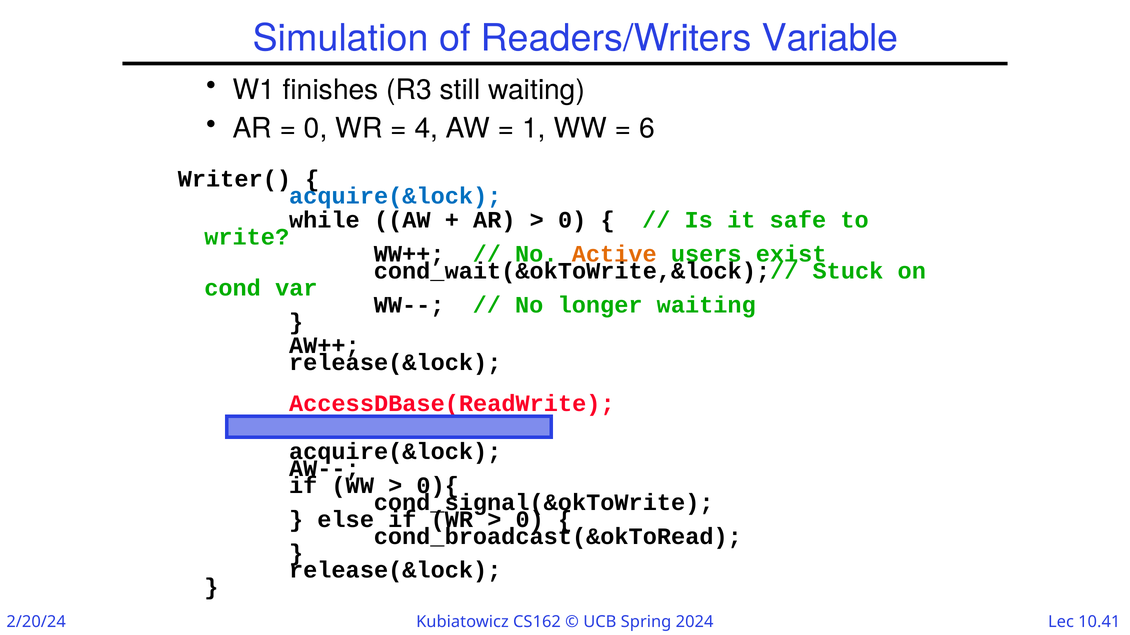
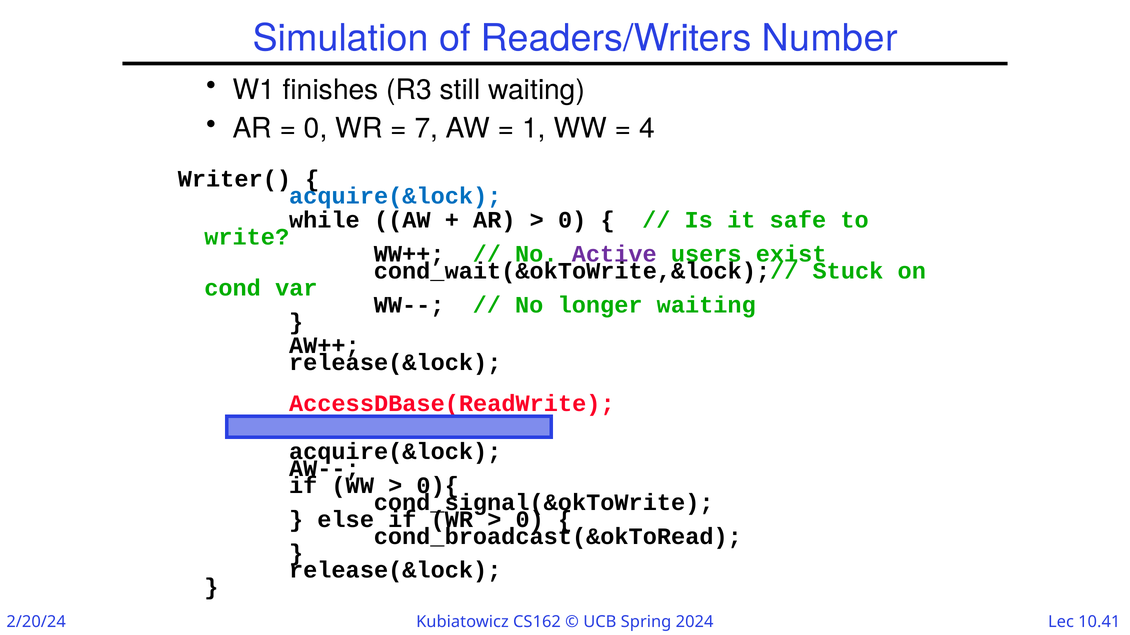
Variable: Variable -> Number
4: 4 -> 7
6: 6 -> 4
Active colour: orange -> purple
